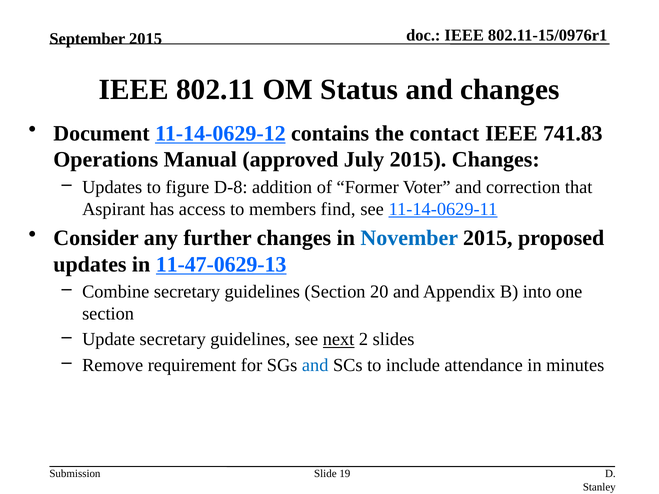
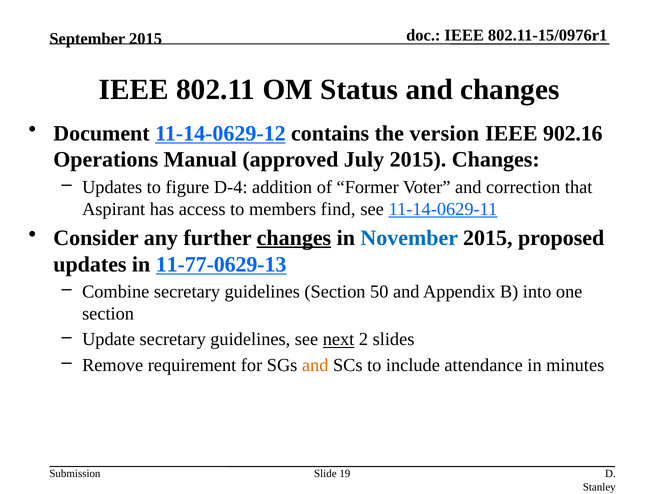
contact: contact -> version
741.83: 741.83 -> 902.16
D-8: D-8 -> D-4
changes at (294, 238) underline: none -> present
11-47-0629-13: 11-47-0629-13 -> 11-77-0629-13
20: 20 -> 50
and at (315, 365) colour: blue -> orange
